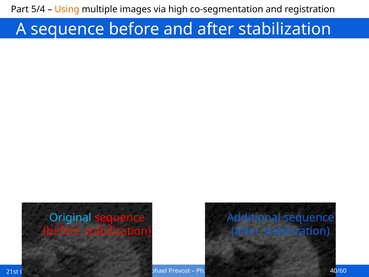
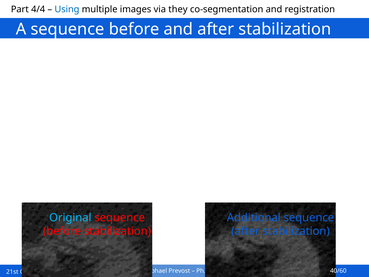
5/4: 5/4 -> 4/4
Using colour: orange -> blue
high: high -> they
